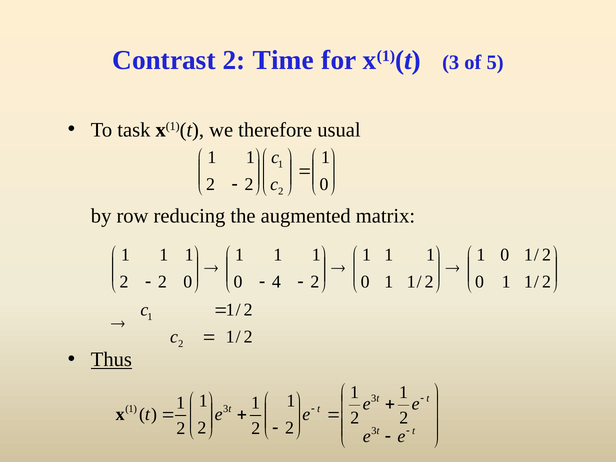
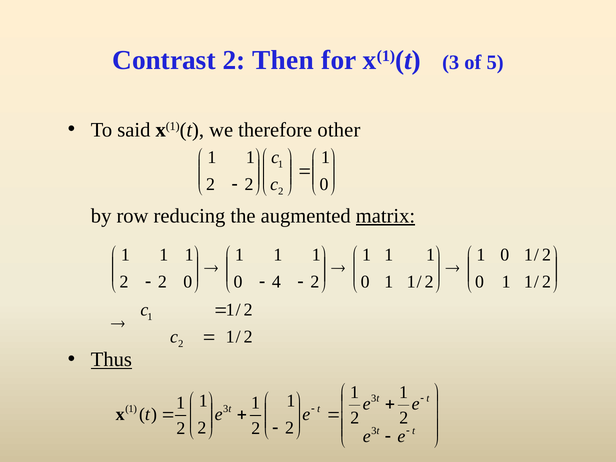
Time: Time -> Then
task: task -> said
usual: usual -> other
matrix underline: none -> present
